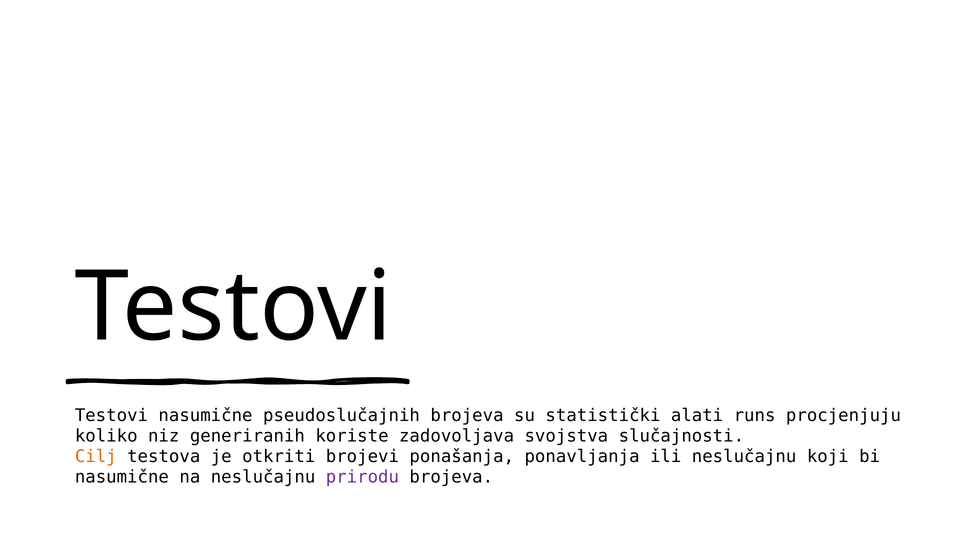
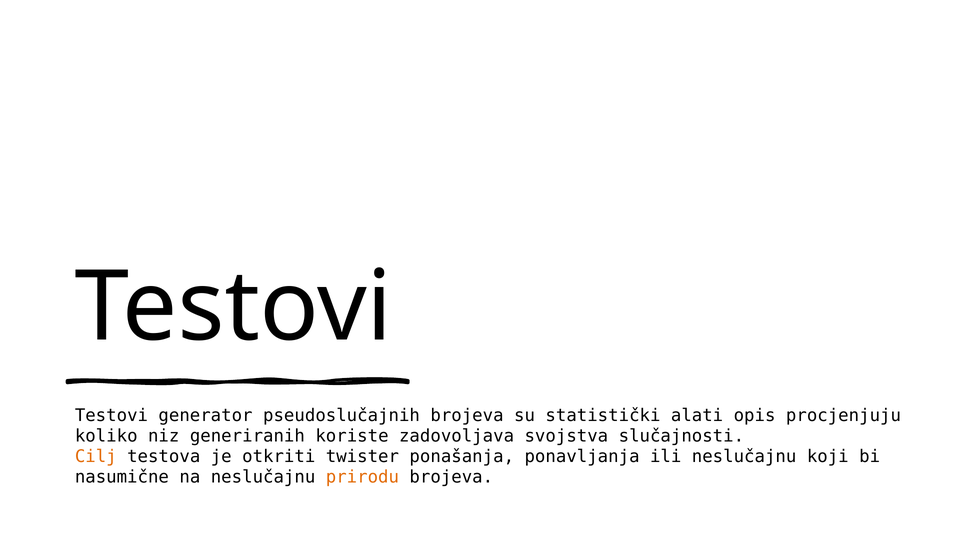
Testovi nasumične: nasumične -> generator
runs: runs -> opis
brojevi: brojevi -> twister
prirodu colour: purple -> orange
